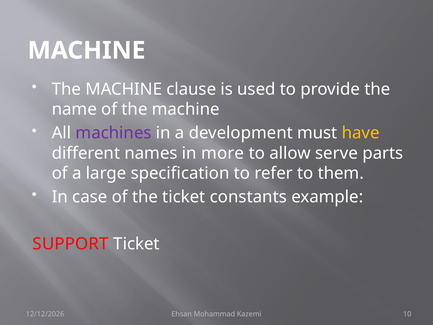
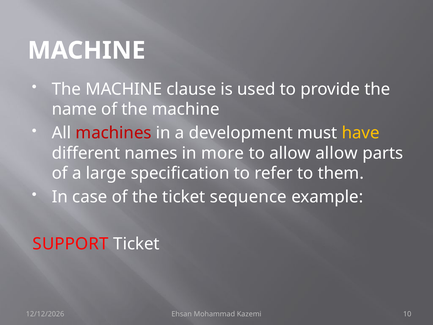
machines colour: purple -> red
allow serve: serve -> allow
constants: constants -> sequence
